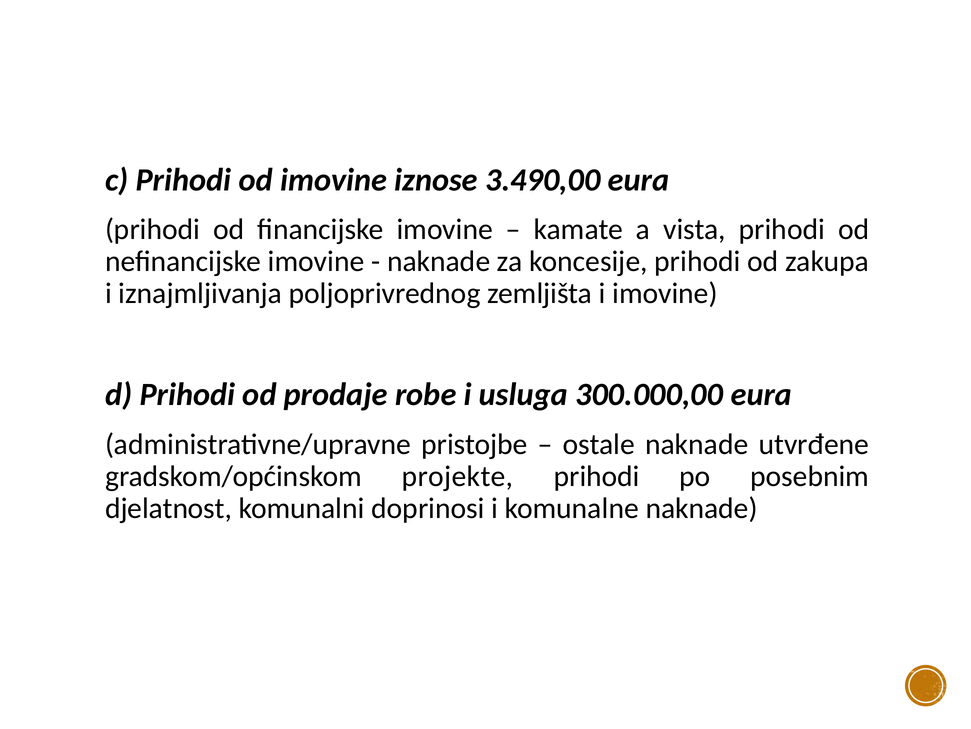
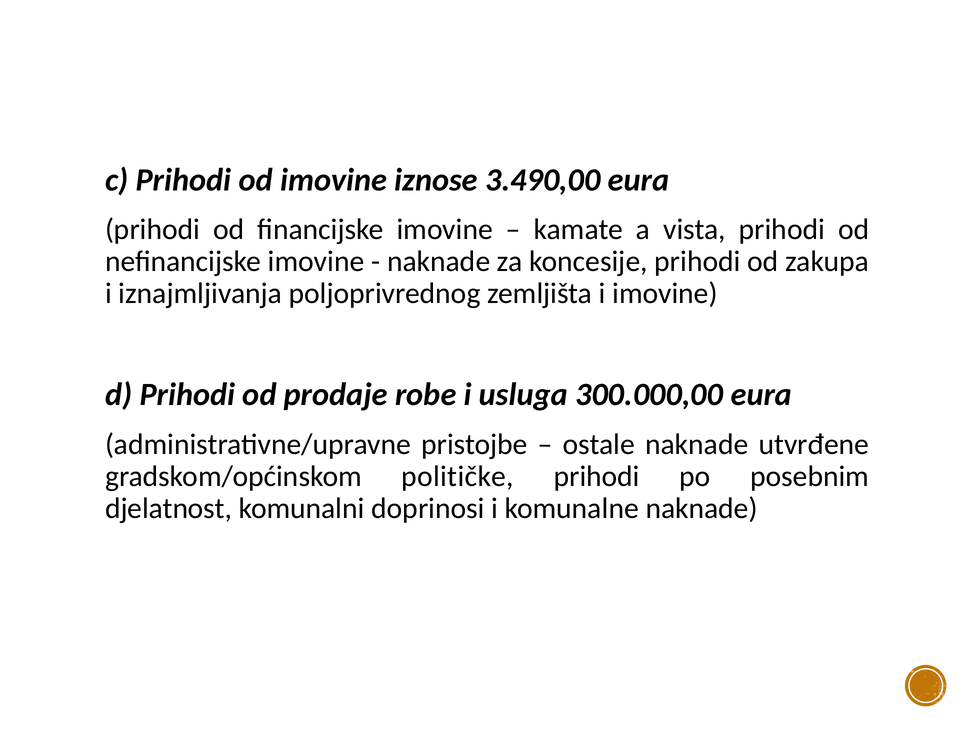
projekte: projekte -> političke
